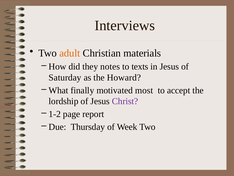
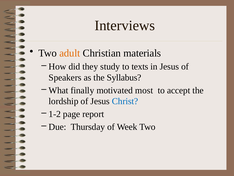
notes: notes -> study
Saturday: Saturday -> Speakers
Howard: Howard -> Syllabus
Christ colour: purple -> blue
